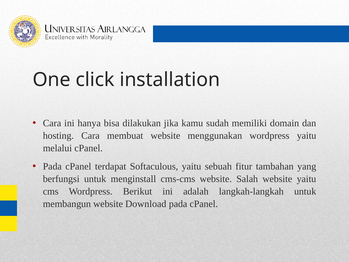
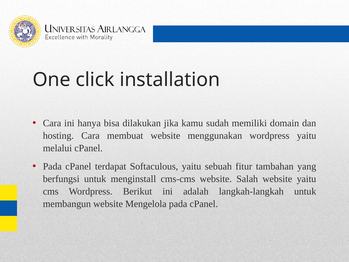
Download: Download -> Mengelola
